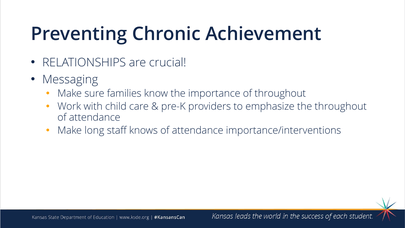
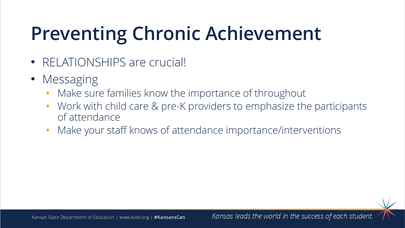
the throughout: throughout -> participants
long: long -> your
